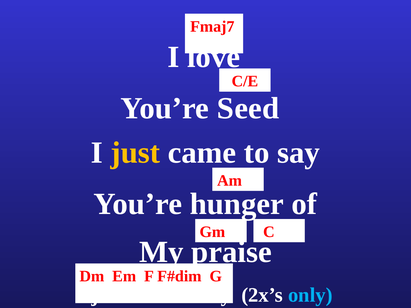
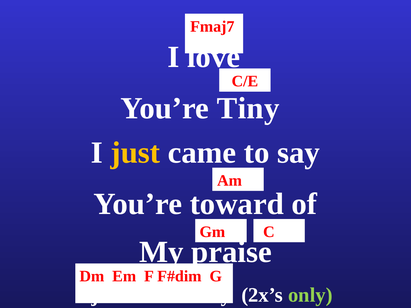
Seed: Seed -> Tiny
hunger: hunger -> toward
only colour: light blue -> light green
